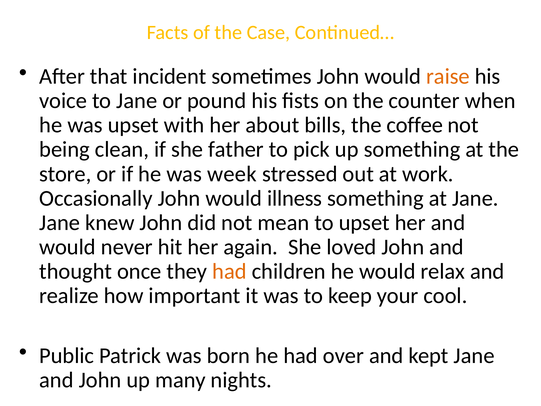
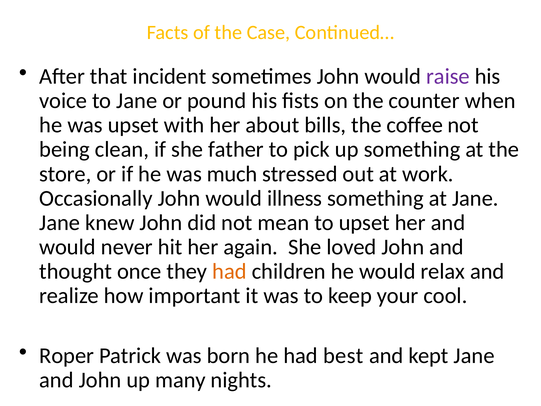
raise colour: orange -> purple
week: week -> much
Public: Public -> Roper
over: over -> best
